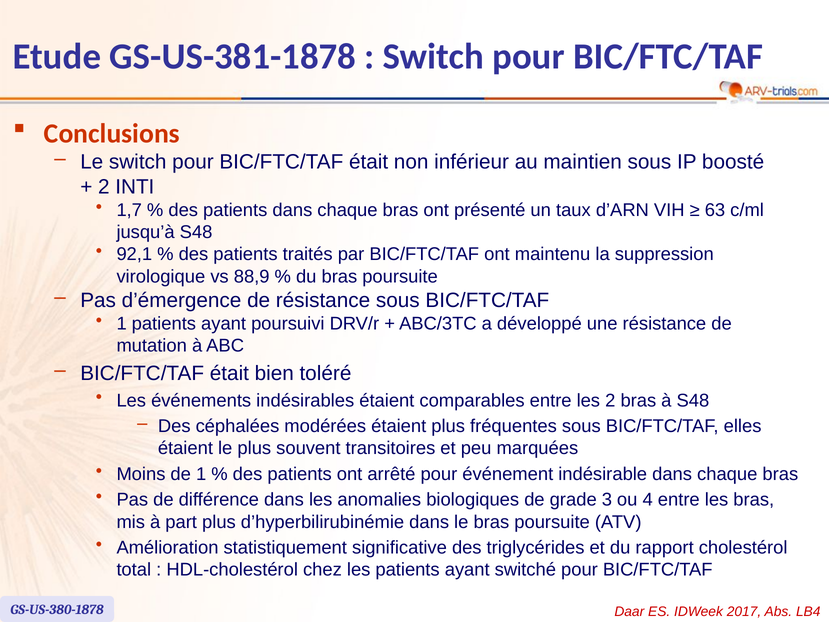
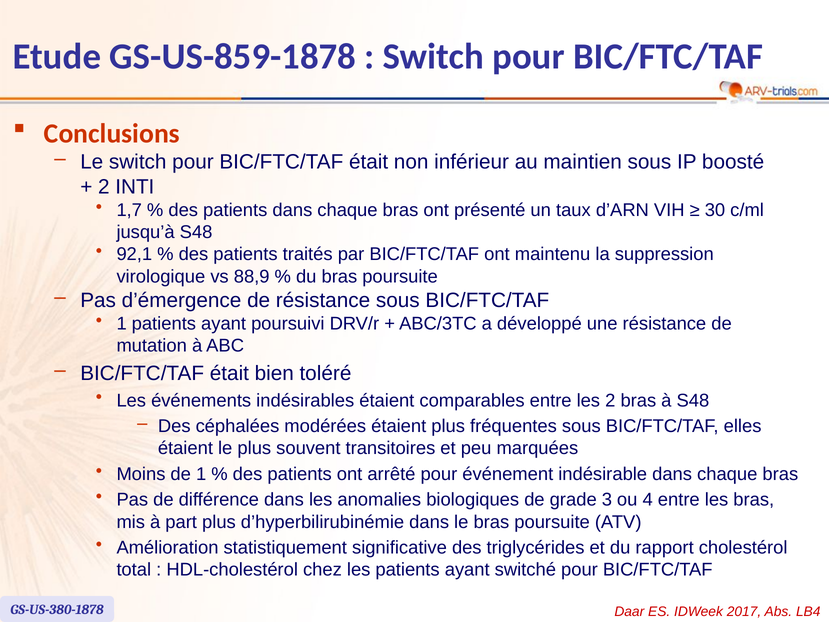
GS-US-381-1878: GS-US-381-1878 -> GS-US-859-1878
63: 63 -> 30
